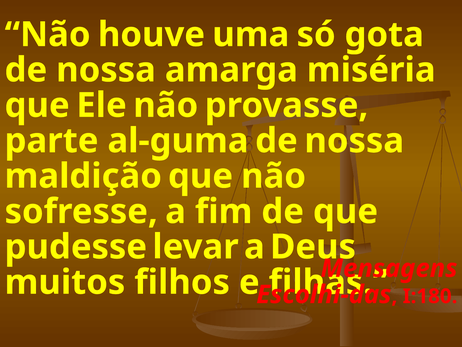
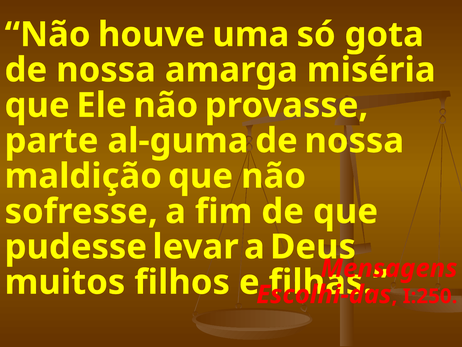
I:180: I:180 -> I:250
